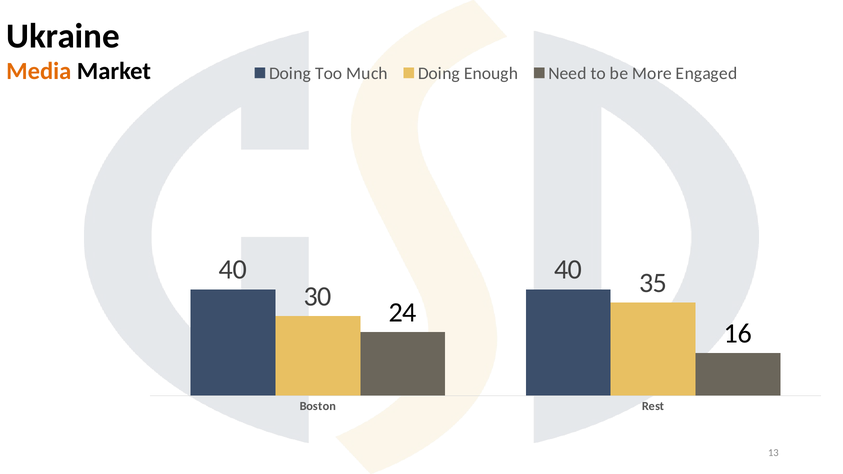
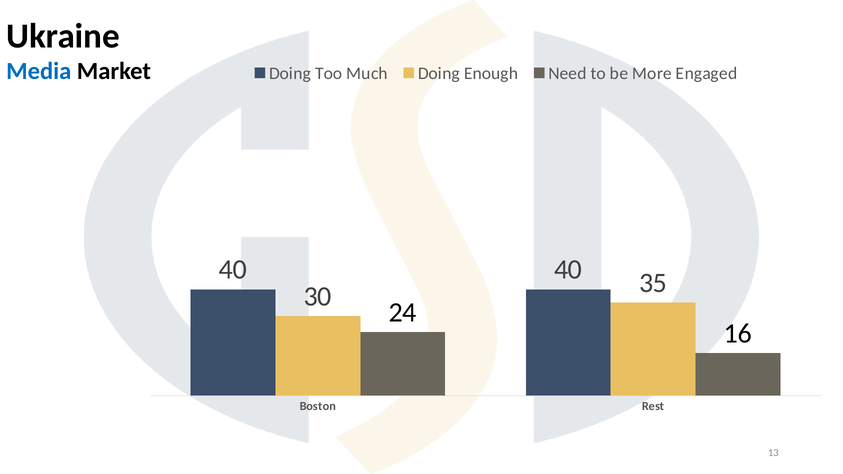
Media colour: orange -> blue
